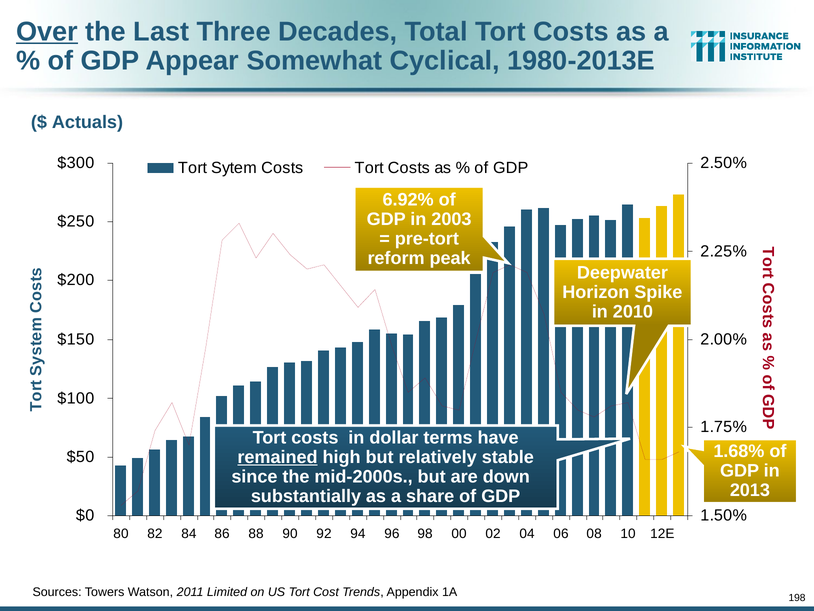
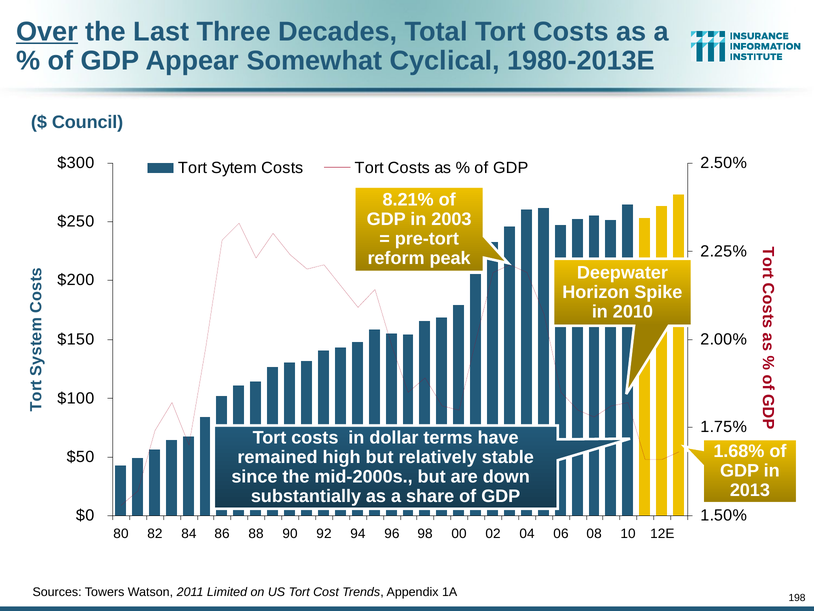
Actuals: Actuals -> Council
6.92%: 6.92% -> 8.21%
remained underline: present -> none
